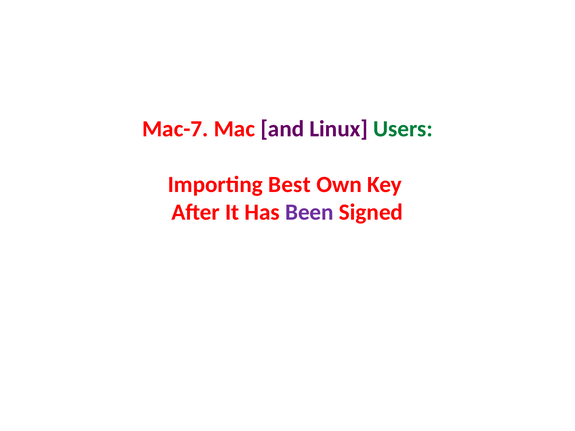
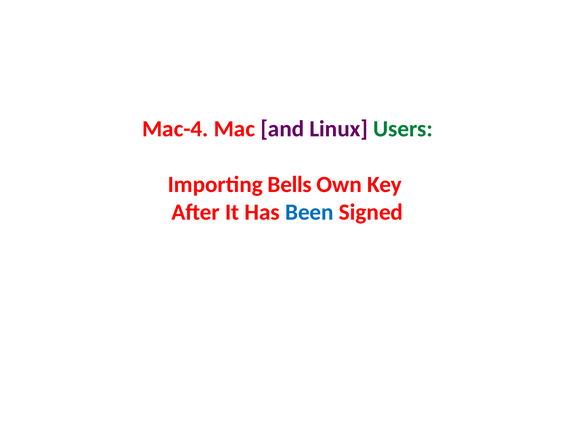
Mac-7: Mac-7 -> Mac-4
Best: Best -> Bells
Been colour: purple -> blue
